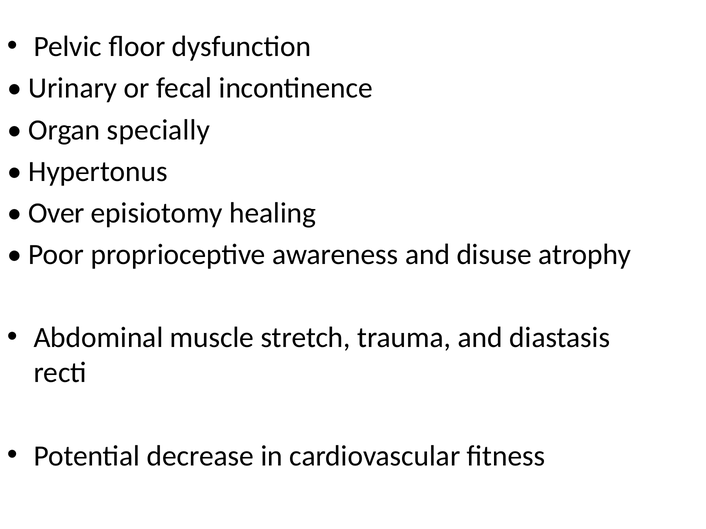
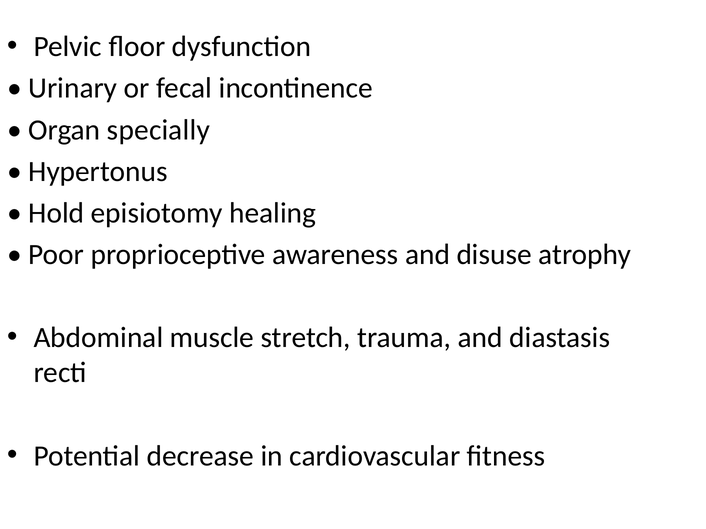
Over: Over -> Hold
